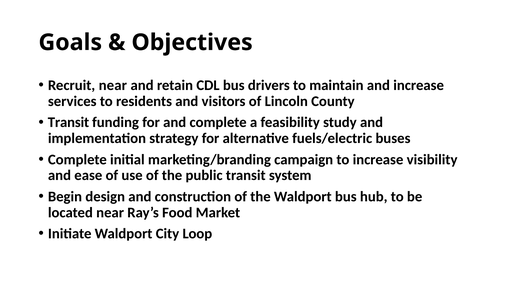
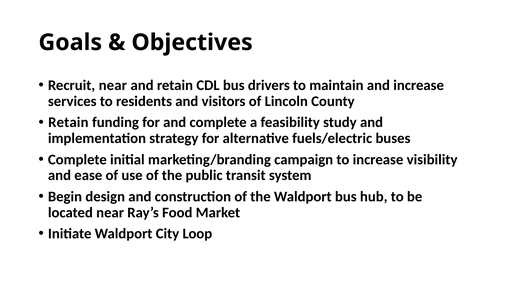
Transit at (68, 122): Transit -> Retain
